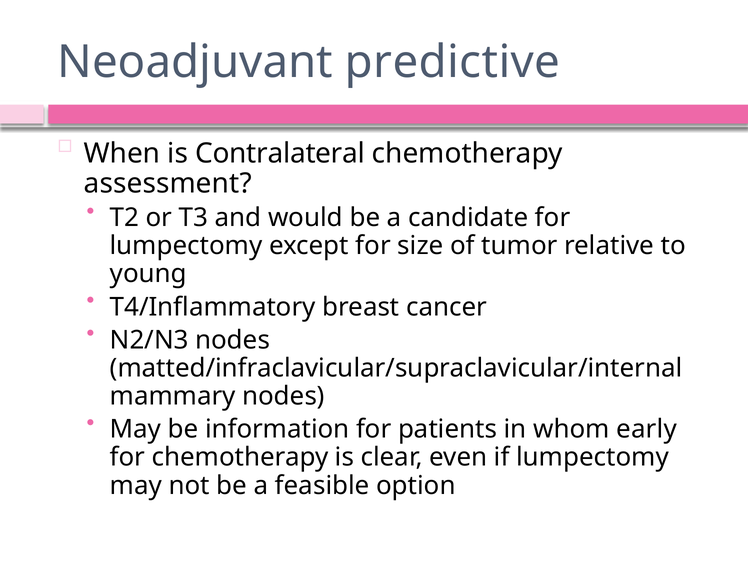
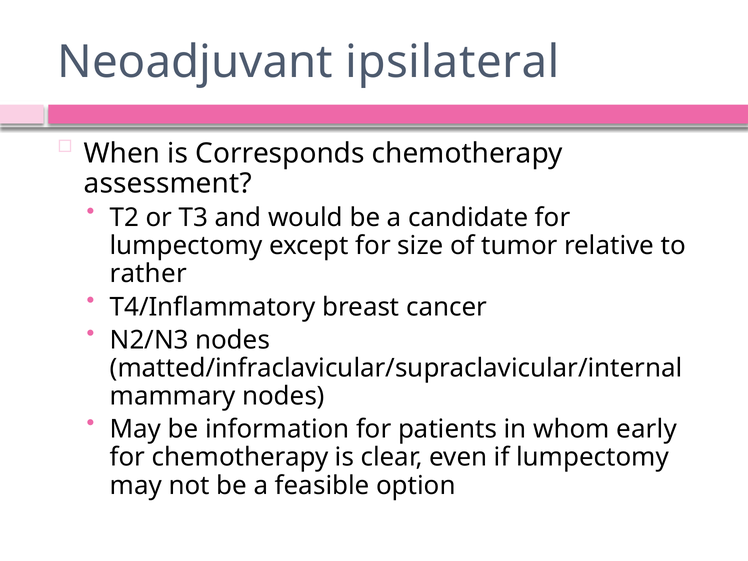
predictive: predictive -> ipsilateral
Contralateral: Contralateral -> Corresponds
young: young -> rather
